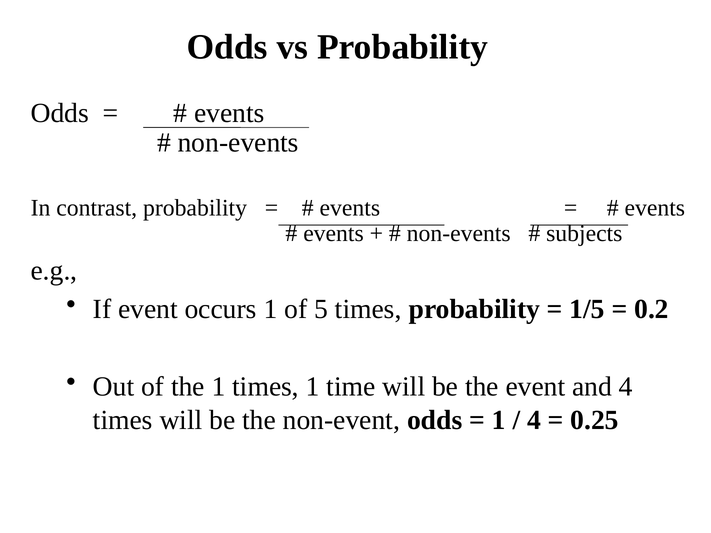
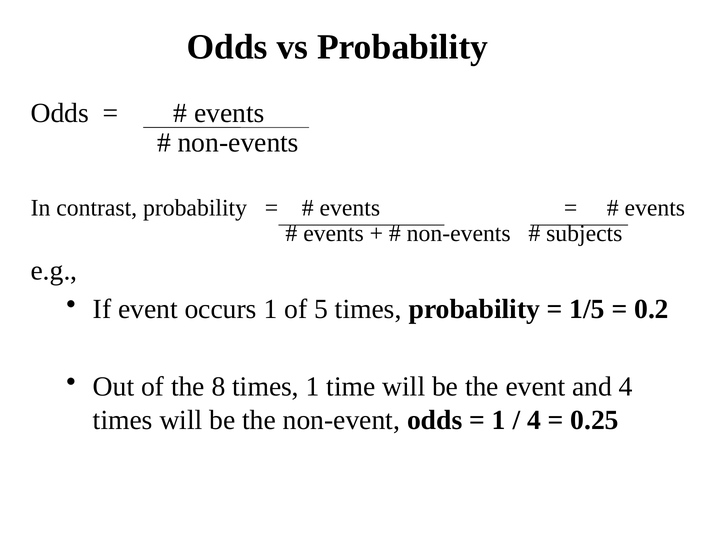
the 1: 1 -> 8
